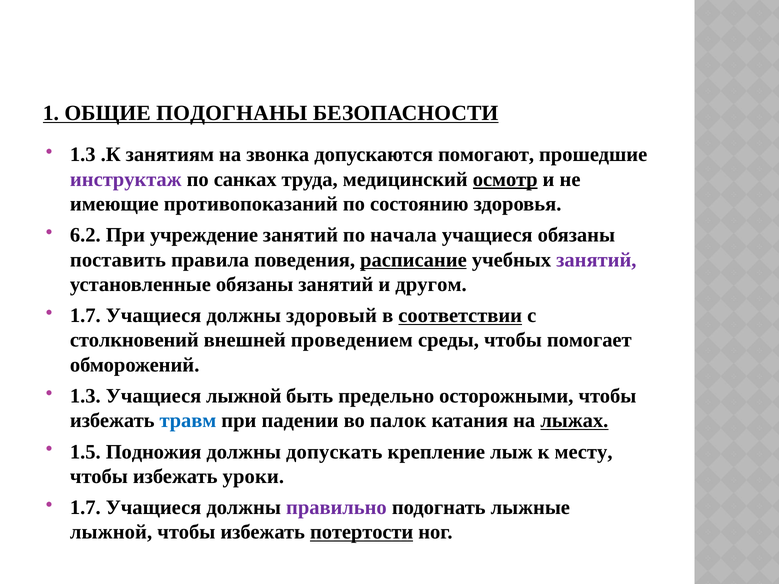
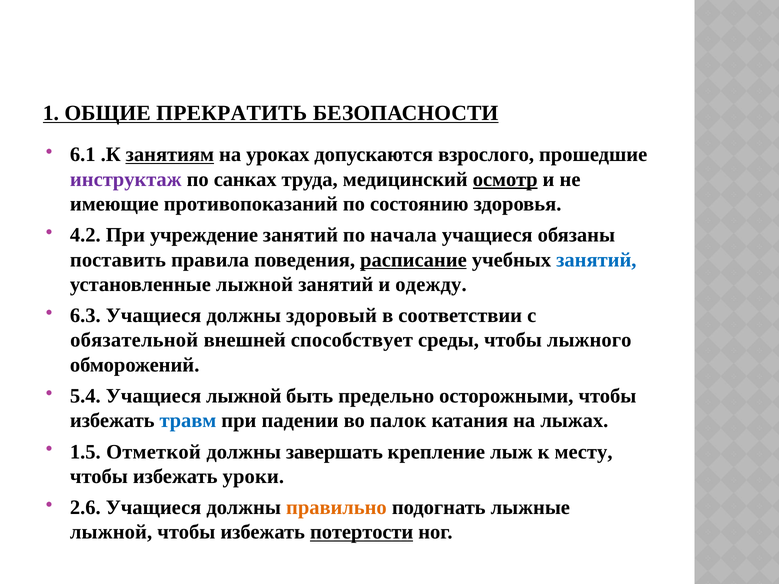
ПОДОГНАНЫ: ПОДОГНАНЫ -> ПРЕКРАТИТЬ
1.3 at (83, 155): 1.3 -> 6.1
занятиям underline: none -> present
звонка: звонка -> уроках
помогают: помогают -> взрослого
6.2: 6.2 -> 4.2
занятий at (596, 260) colour: purple -> blue
установленные обязаны: обязаны -> лыжной
другом: другом -> одежду
1.7 at (85, 316): 1.7 -> 6.3
соответствии underline: present -> none
столкновений: столкновений -> обязательной
проведением: проведением -> способствует
помогает: помогает -> лыжного
1.3 at (85, 396): 1.3 -> 5.4
лыжах underline: present -> none
Подножия: Подножия -> Отметкой
допускать: допускать -> завершать
1.7 at (85, 508): 1.7 -> 2.6
правильно colour: purple -> orange
